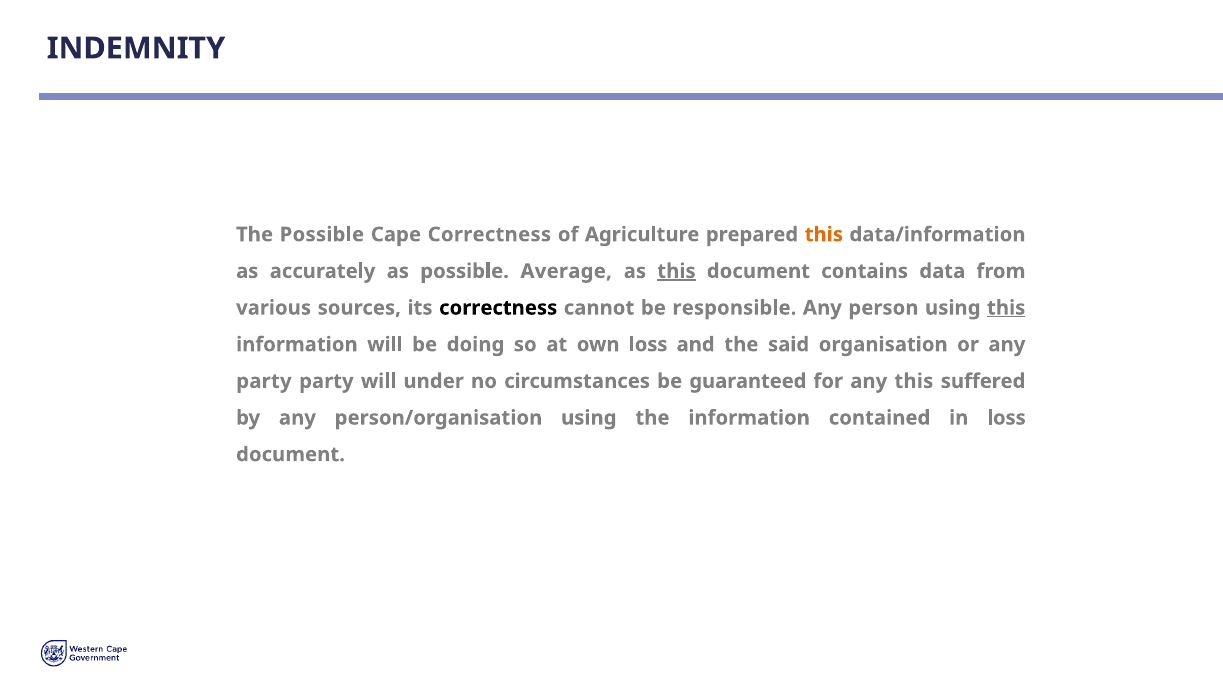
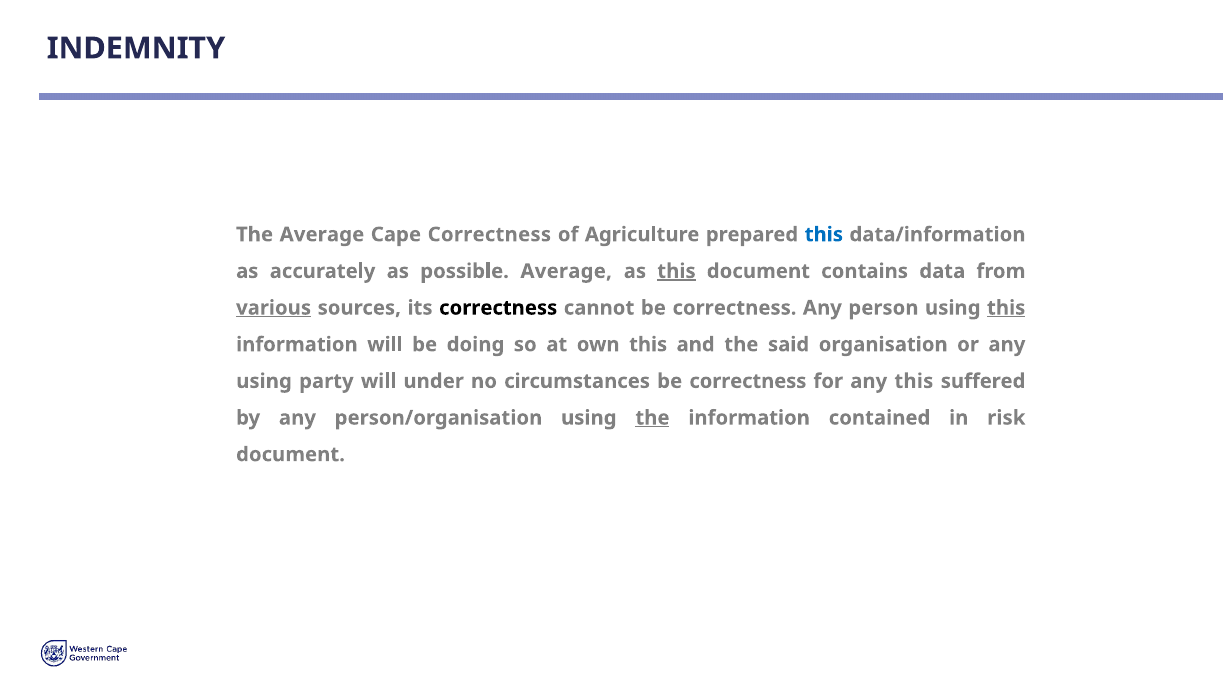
The Possible: Possible -> Average
this at (824, 235) colour: orange -> blue
various underline: none -> present
cannot be responsible: responsible -> correctness
own loss: loss -> this
party at (264, 381): party -> using
circumstances be guaranteed: guaranteed -> correctness
the at (652, 418) underline: none -> present
in loss: loss -> risk
